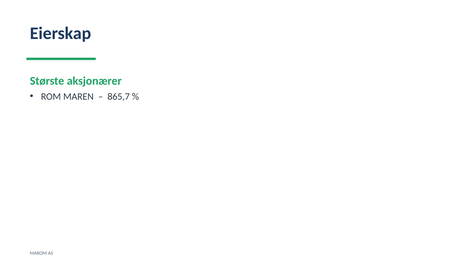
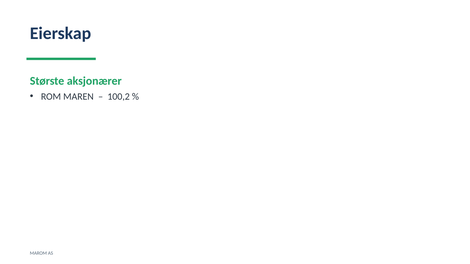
865,7: 865,7 -> 100,2
